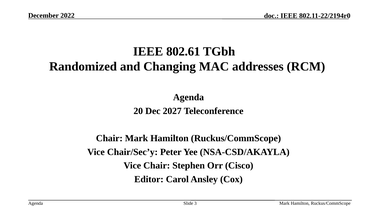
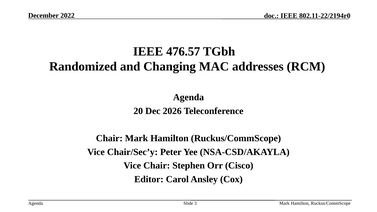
802.61: 802.61 -> 476.57
2027: 2027 -> 2026
